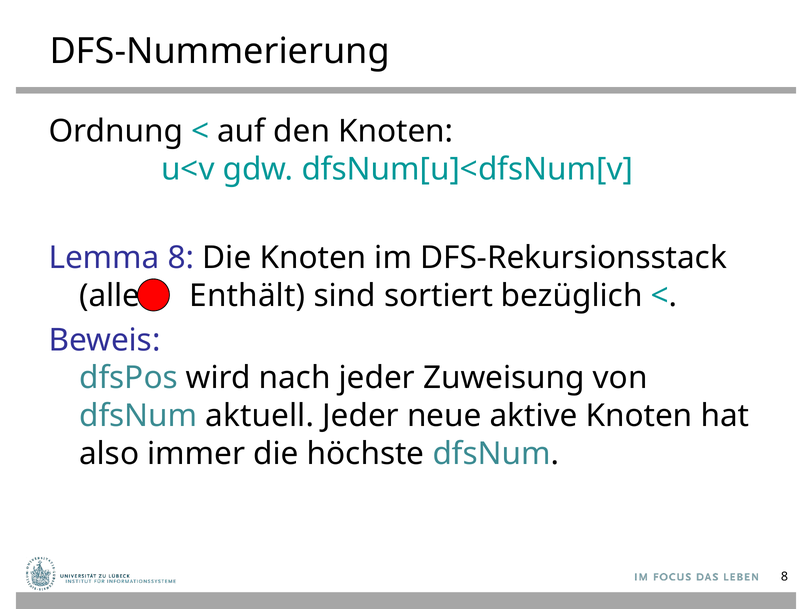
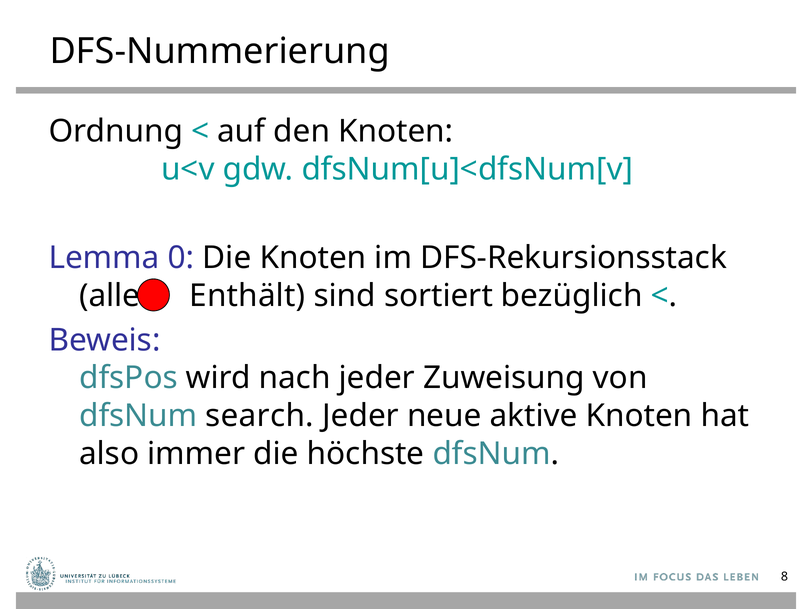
Lemma 8: 8 -> 0
aktuell: aktuell -> search
